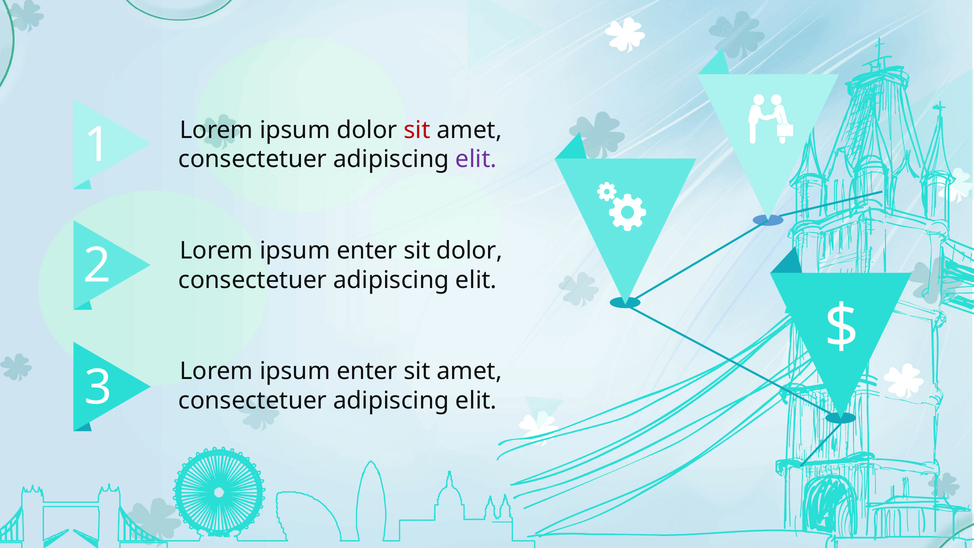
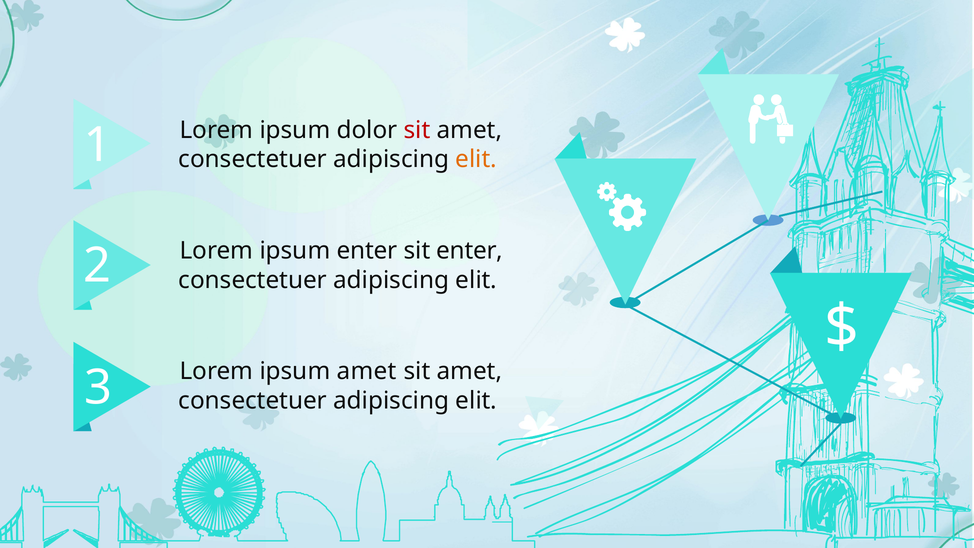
elit at (476, 159) colour: purple -> orange
sit dolor: dolor -> enter
enter at (367, 371): enter -> amet
